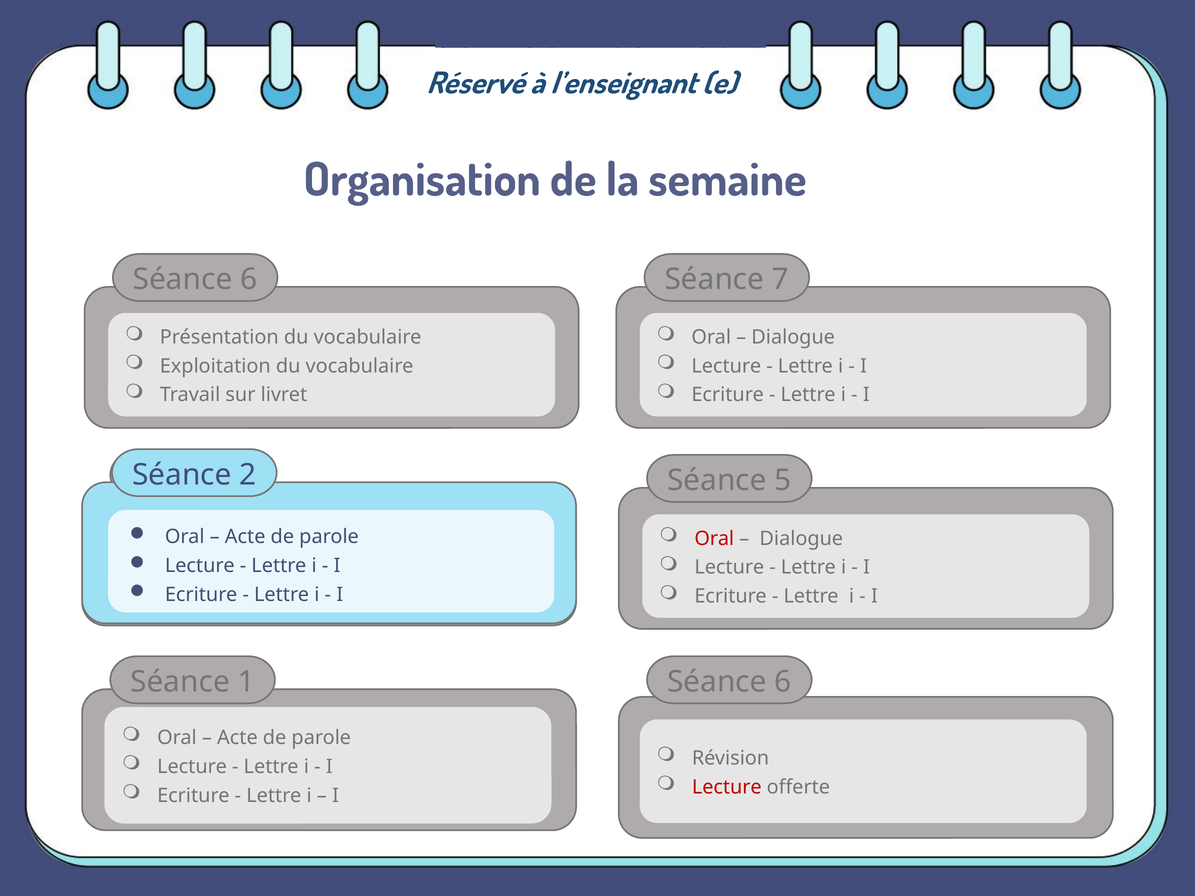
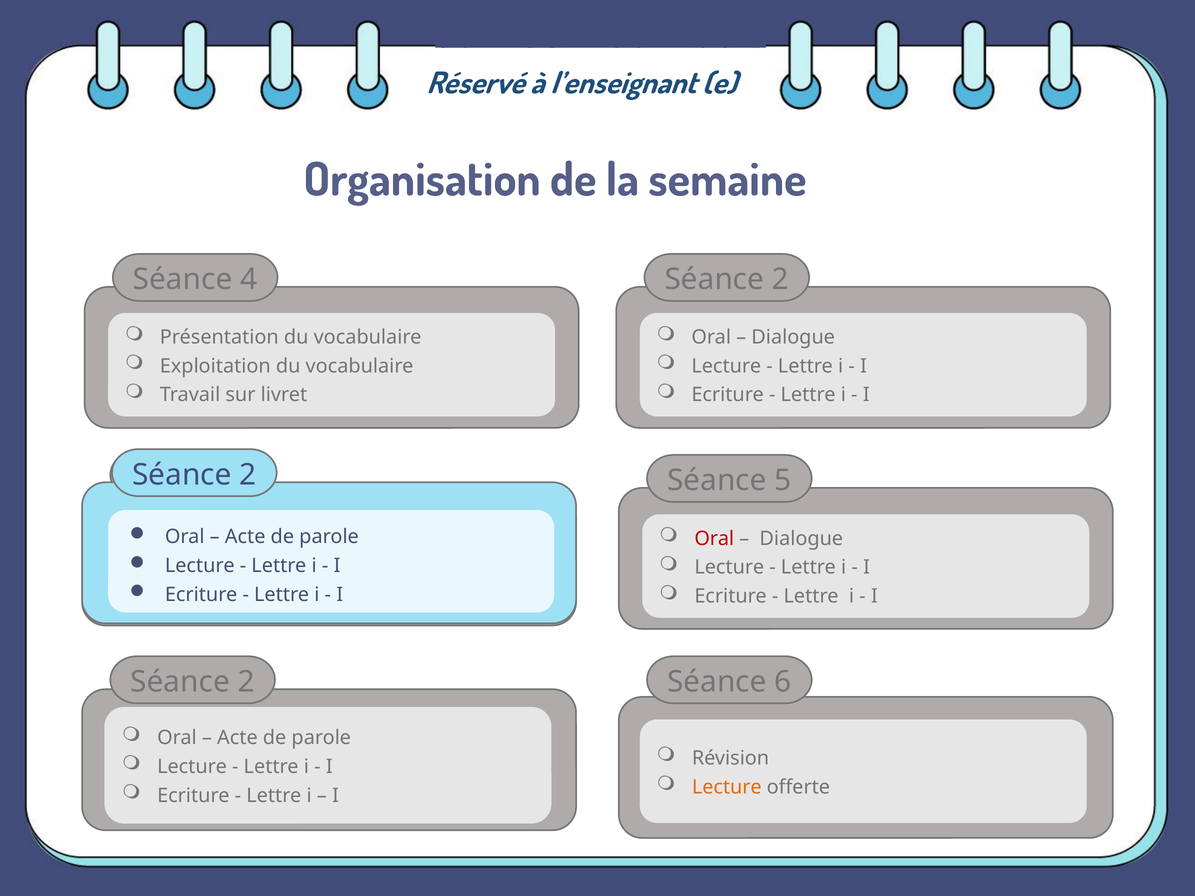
6 at (249, 280): 6 -> 4
7 at (780, 280): 7 -> 2
1 at (246, 682): 1 -> 2
Lecture at (727, 787) colour: red -> orange
